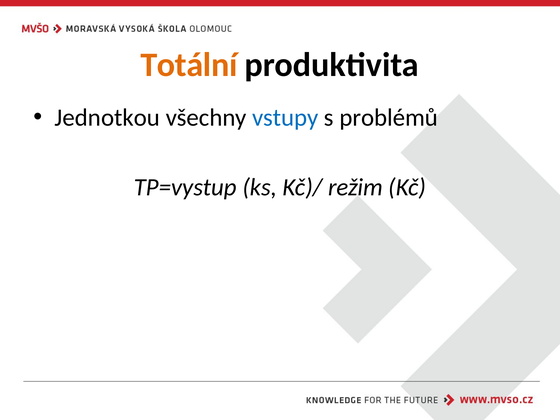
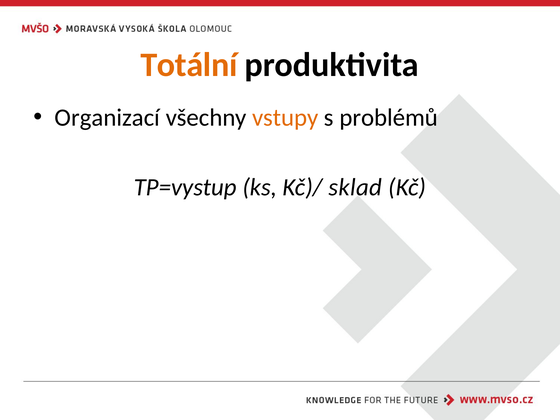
Jednotkou: Jednotkou -> Organizací
vstupy colour: blue -> orange
režim: režim -> sklad
